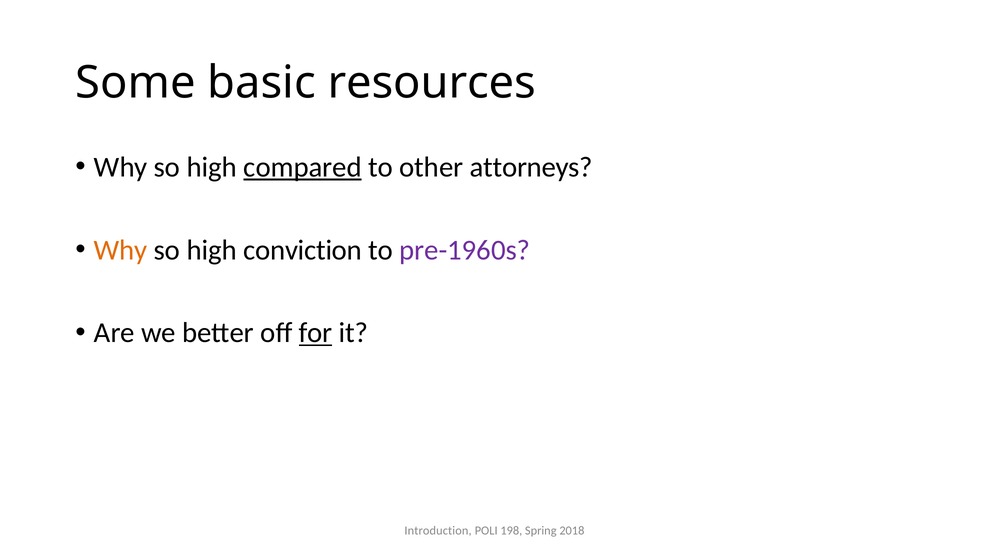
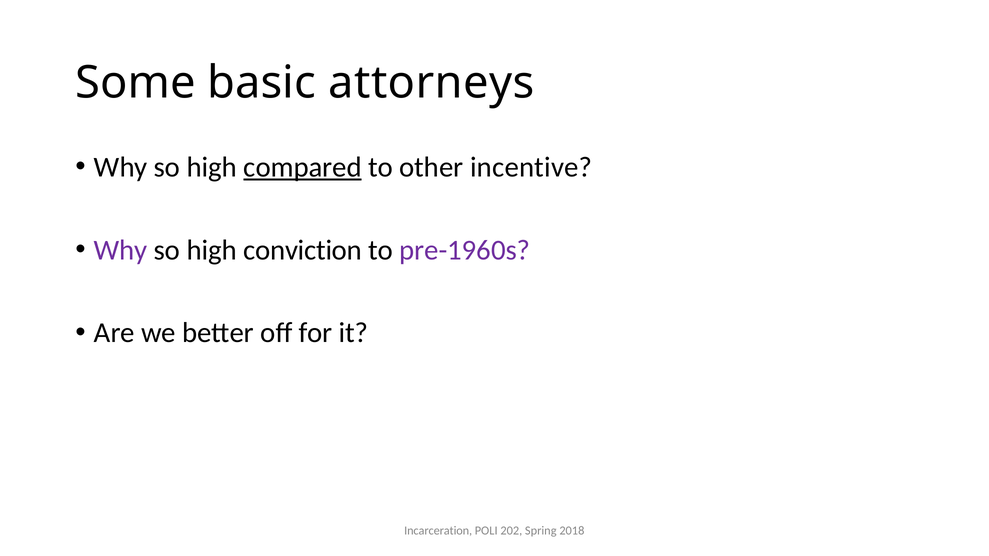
resources: resources -> attorneys
attorneys: attorneys -> incentive
Why at (121, 250) colour: orange -> purple
for underline: present -> none
Introduction: Introduction -> Incarceration
198: 198 -> 202
